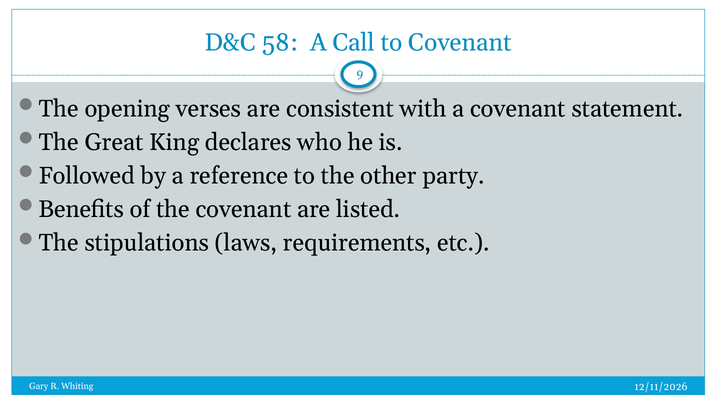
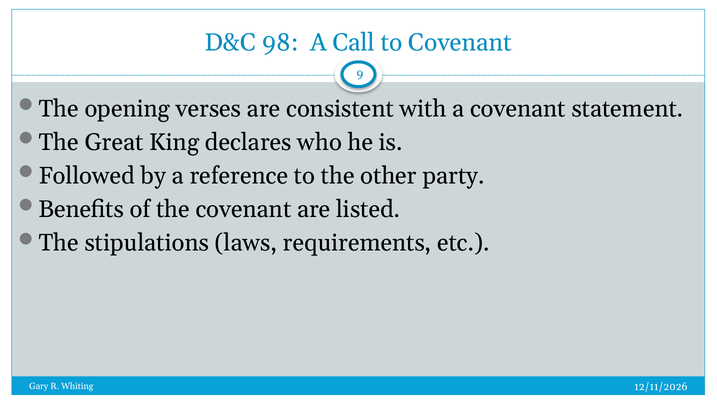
58: 58 -> 98
